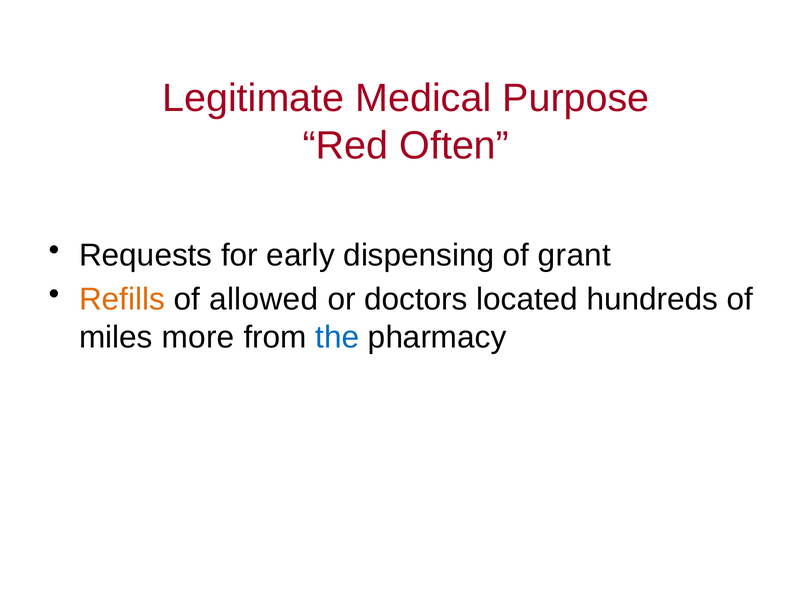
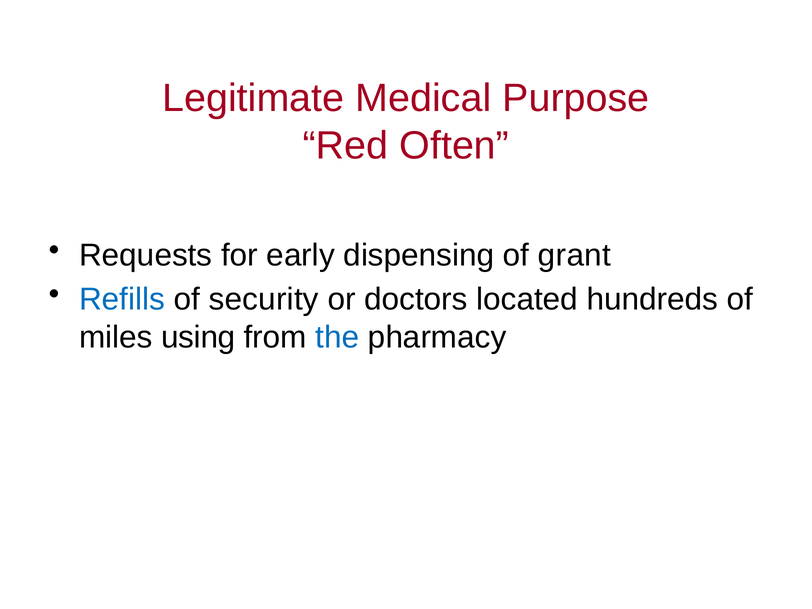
Refills colour: orange -> blue
allowed: allowed -> security
more: more -> using
